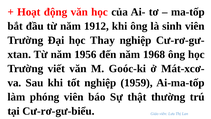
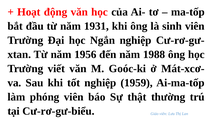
1912: 1912 -> 1931
Thay: Thay -> Ngắn
1968: 1968 -> 1988
